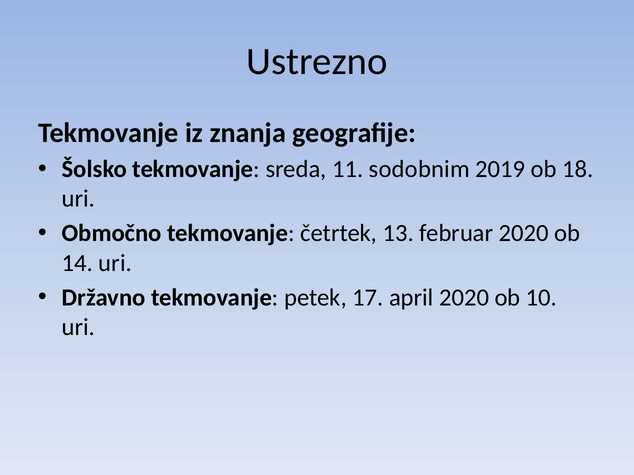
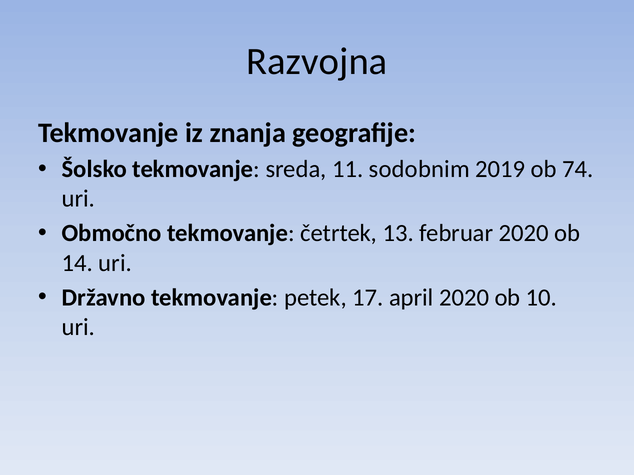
Ustrezno: Ustrezno -> Razvojna
18: 18 -> 74
